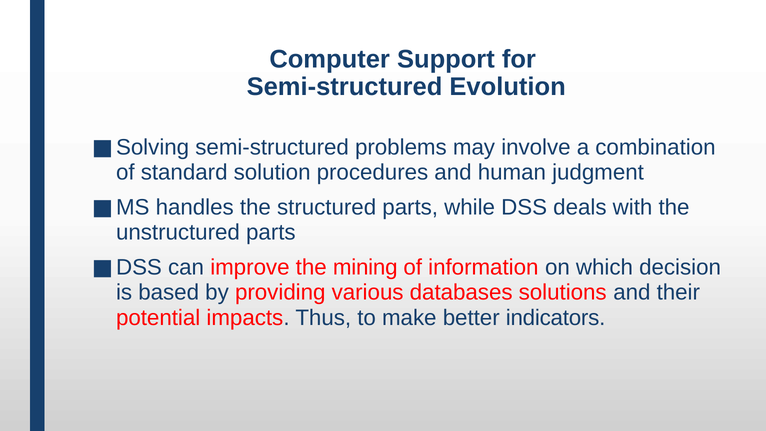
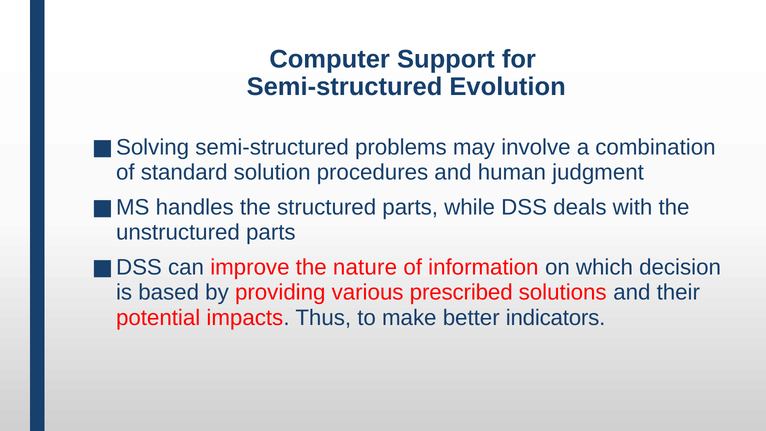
mining: mining -> nature
databases: databases -> prescribed
